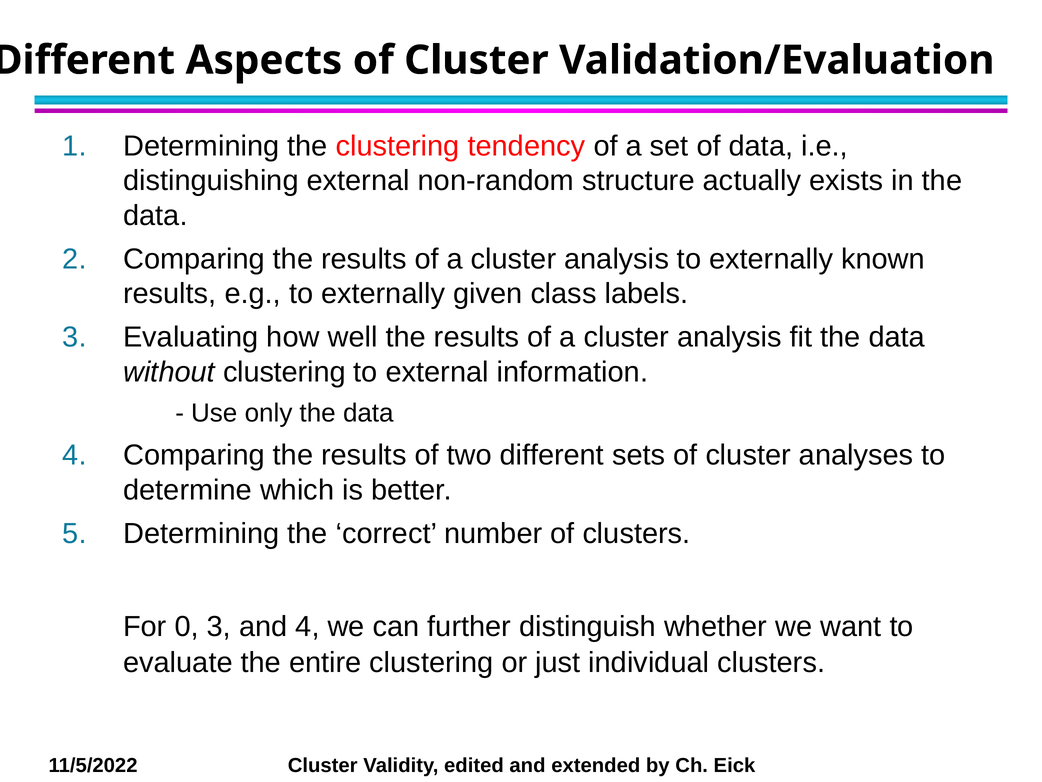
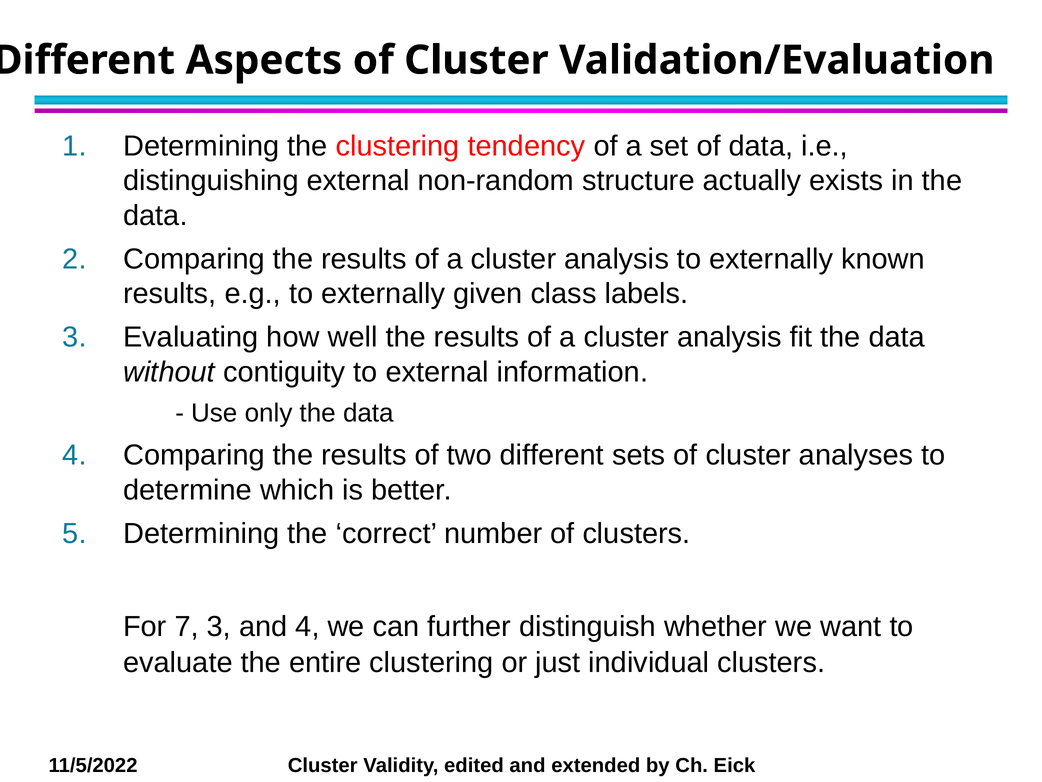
without clustering: clustering -> contiguity
0: 0 -> 7
